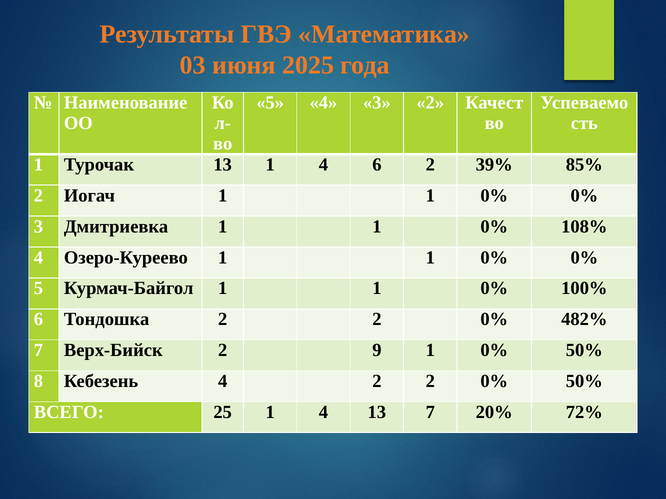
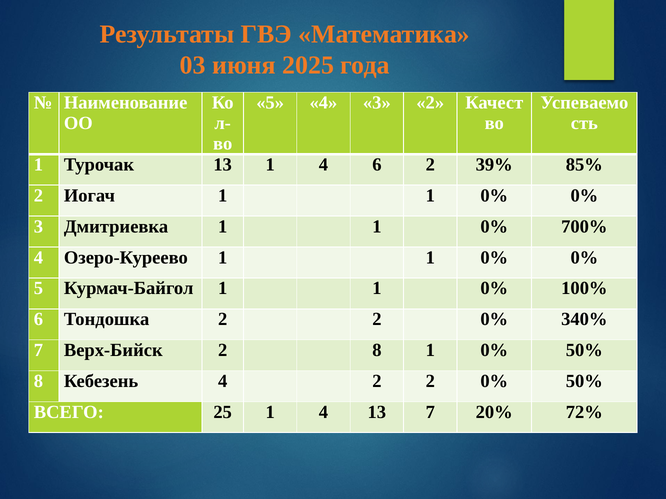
108%: 108% -> 700%
482%: 482% -> 340%
2 9: 9 -> 8
